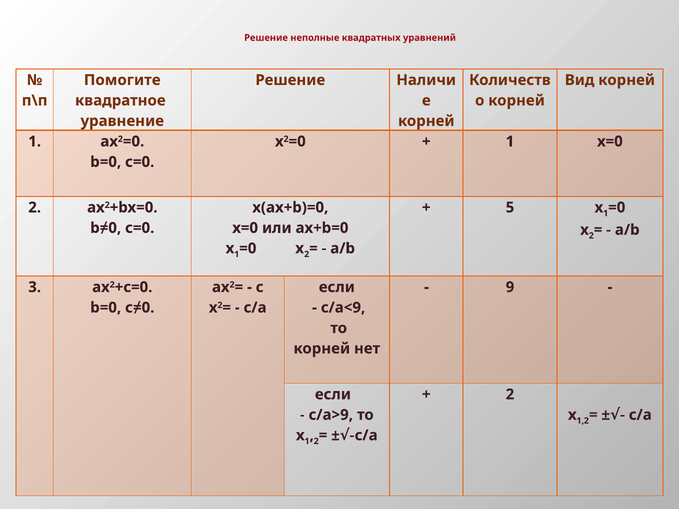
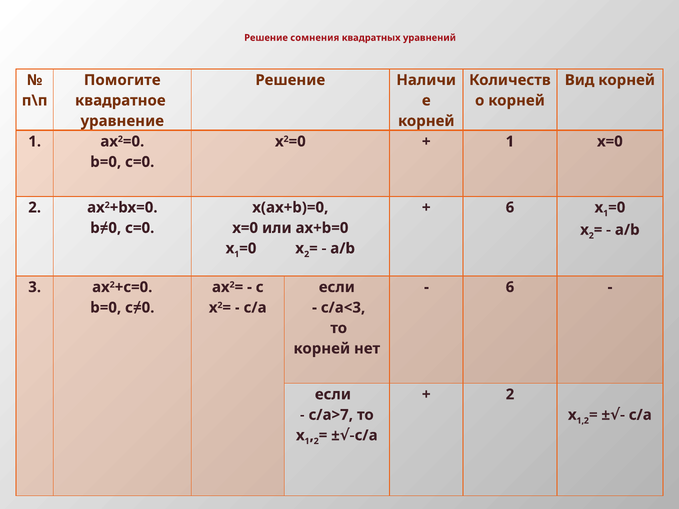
неполные: неполные -> сомнения
5 at (510, 208): 5 -> 6
9 at (510, 287): 9 -> 6
c/a<9: c/a<9 -> c/a<3
c/a>9: c/a>9 -> c/a>7
